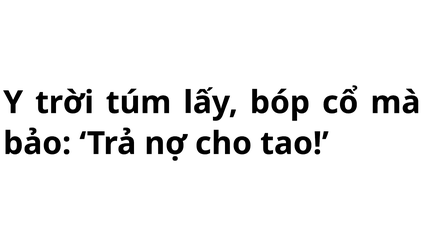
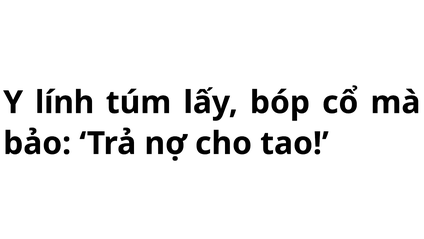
trời: trời -> lính
